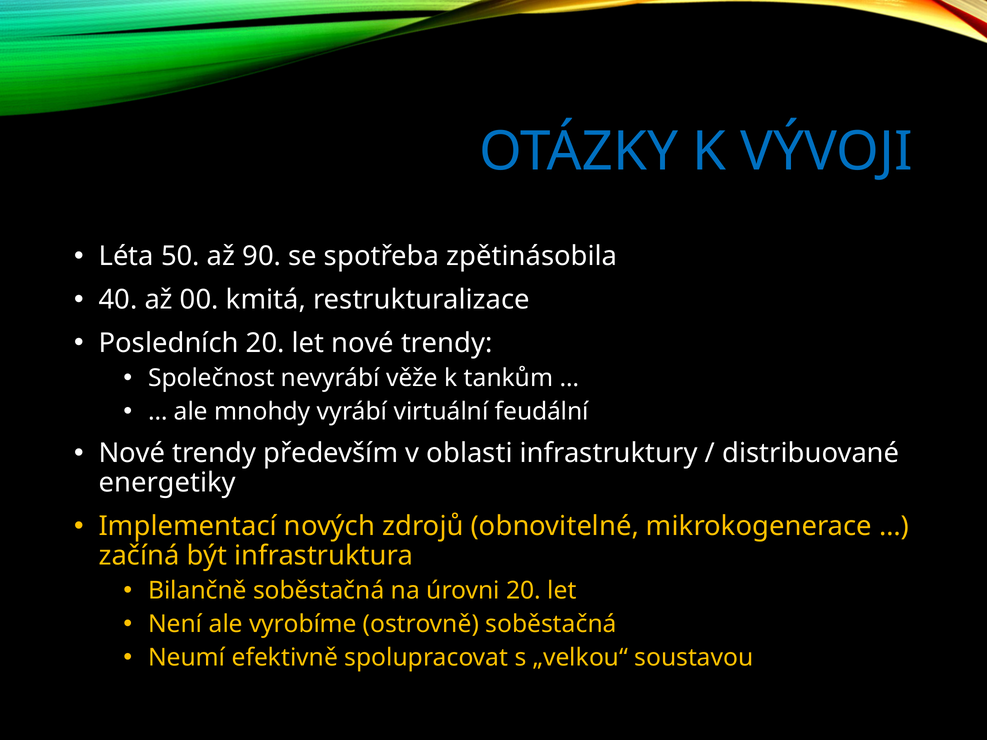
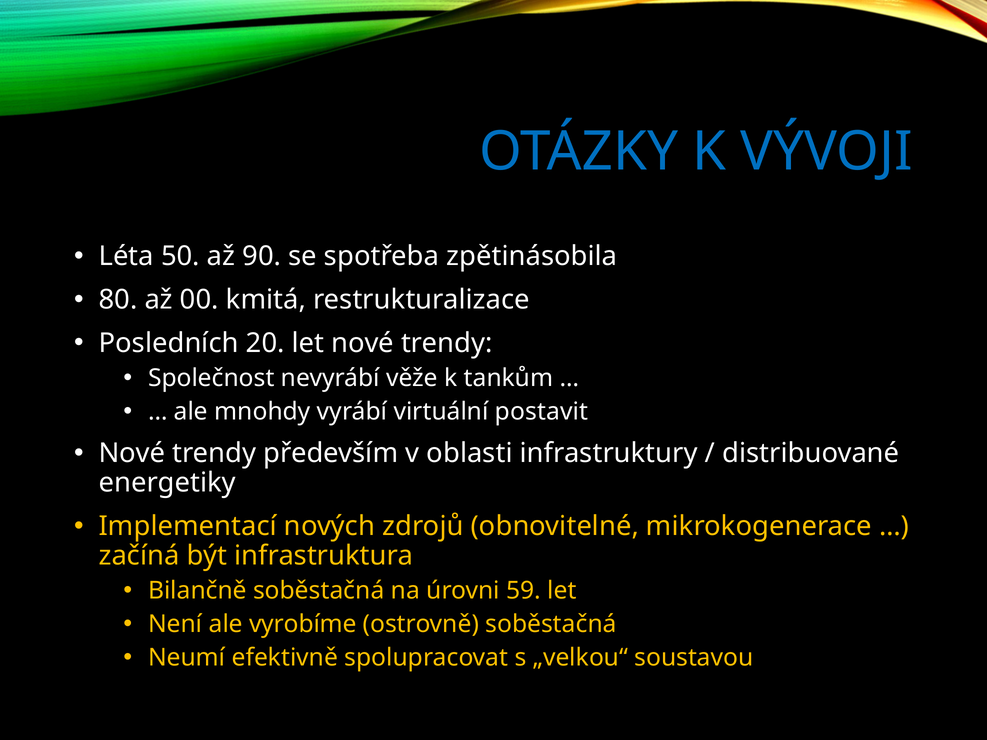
40: 40 -> 80
feudální: feudální -> postavit
úrovni 20: 20 -> 59
